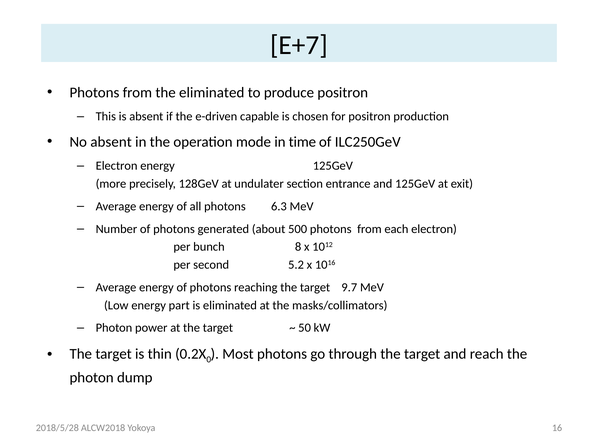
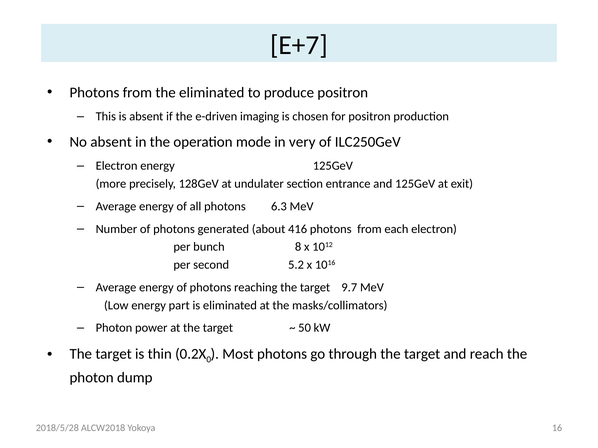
capable: capable -> imaging
time: time -> very
500: 500 -> 416
